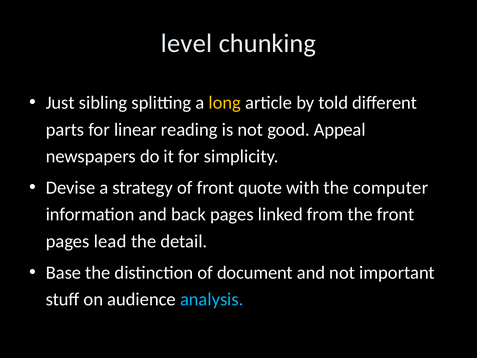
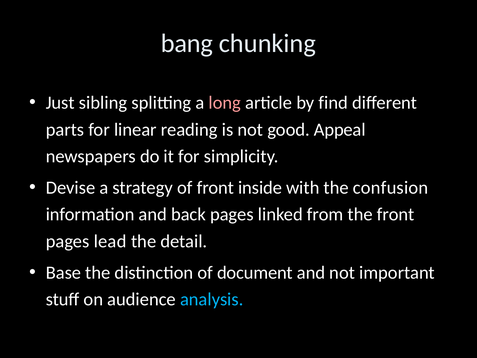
level: level -> bang
long colour: yellow -> pink
told: told -> find
quote: quote -> inside
computer: computer -> confusion
